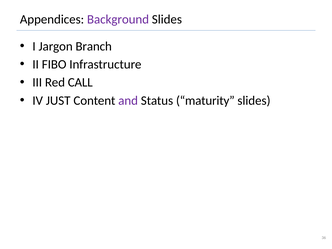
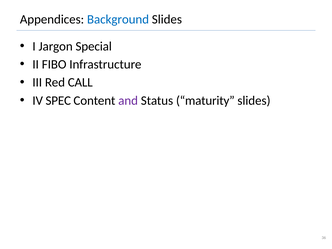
Background colour: purple -> blue
Branch: Branch -> Special
JUST: JUST -> SPEC
